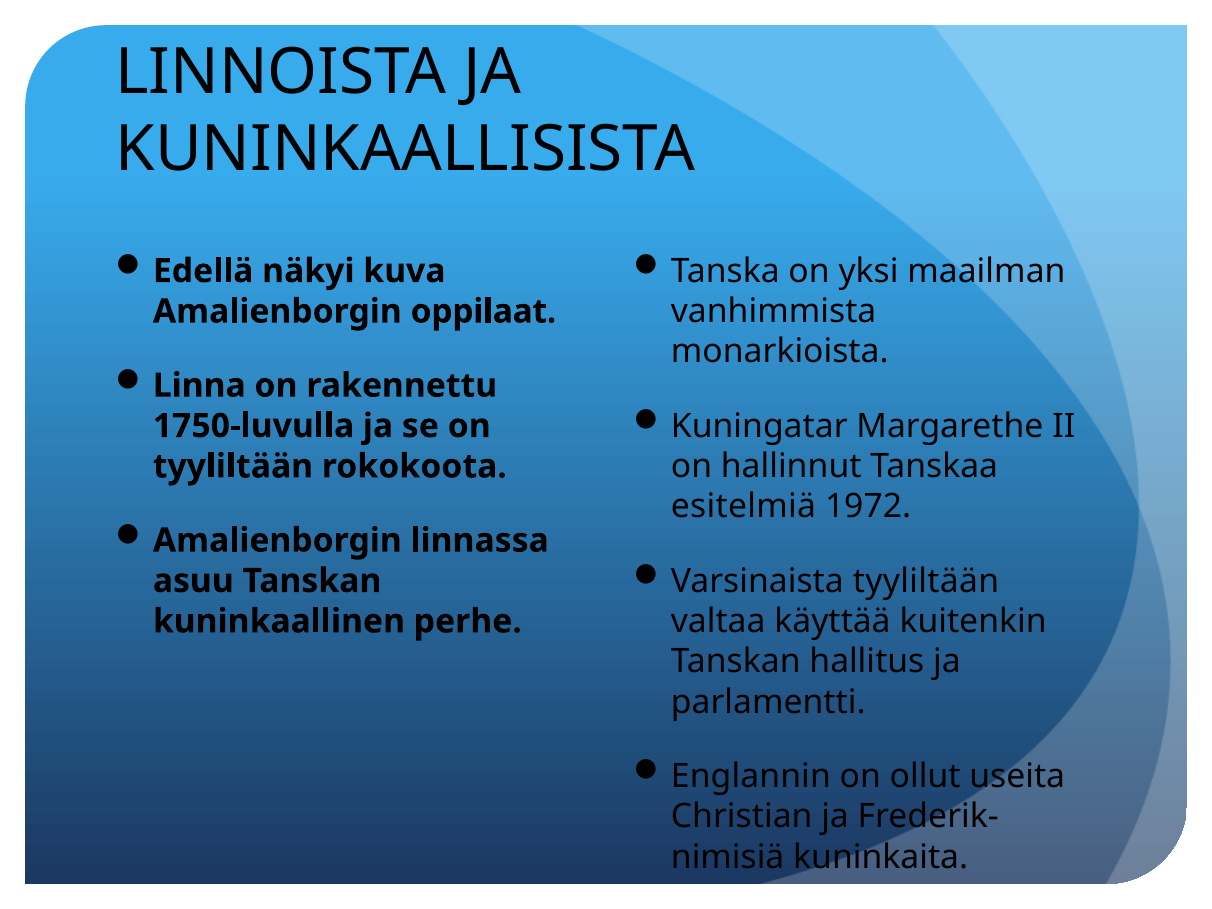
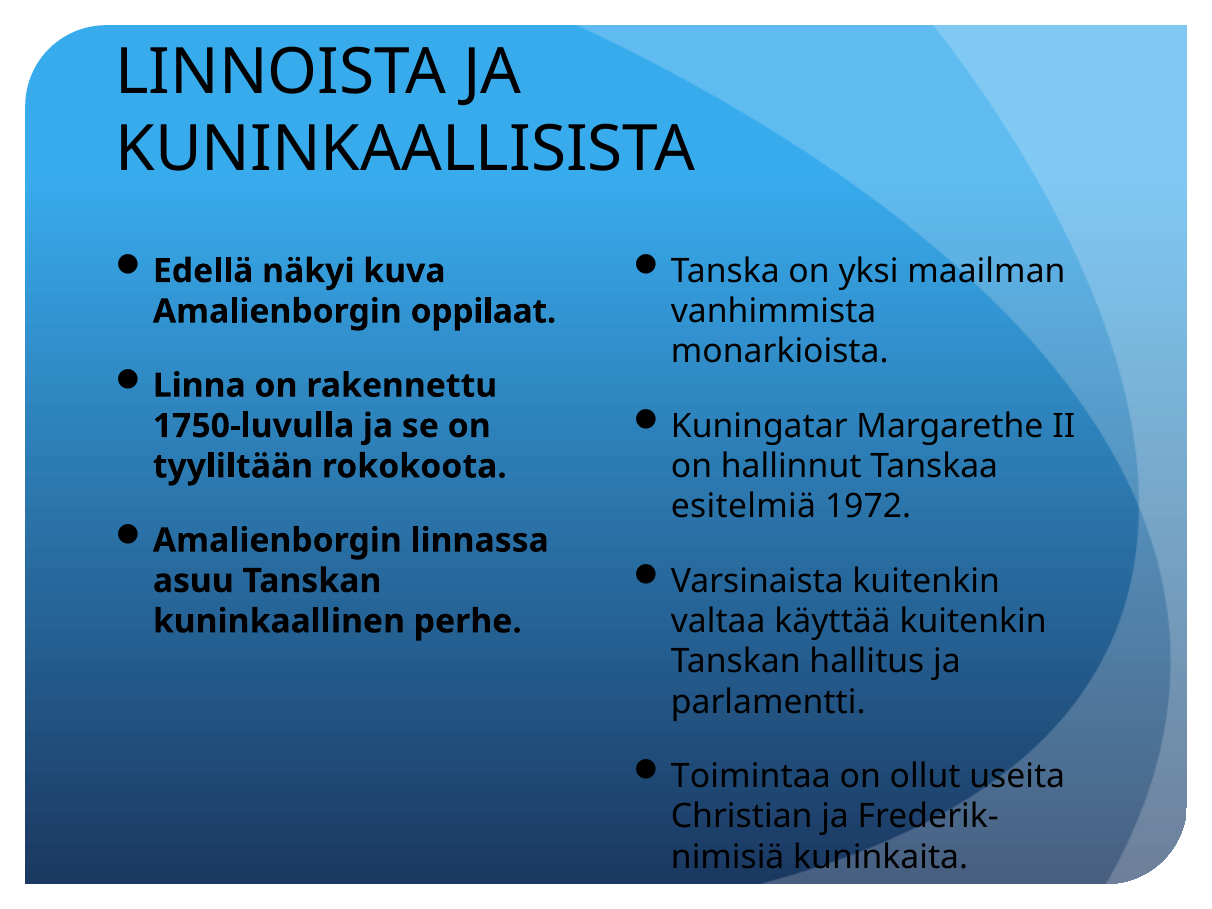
Varsinaista tyyliltään: tyyliltään -> kuitenkin
Englannin: Englannin -> Toimintaa
